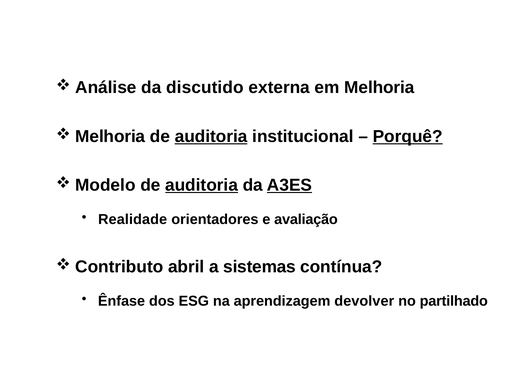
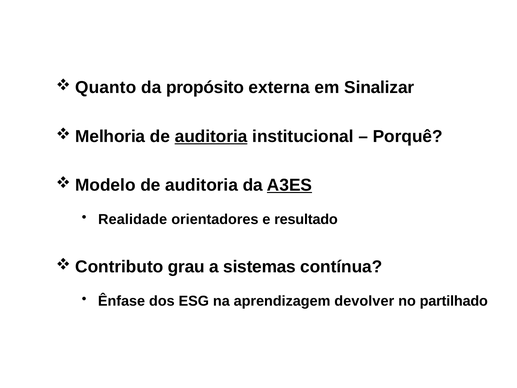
Análise: Análise -> Quanto
discutido: discutido -> propósito
em Melhoria: Melhoria -> Sinalizar
Porquê underline: present -> none
auditoria at (202, 185) underline: present -> none
avaliação: avaliação -> resultado
abril: abril -> grau
